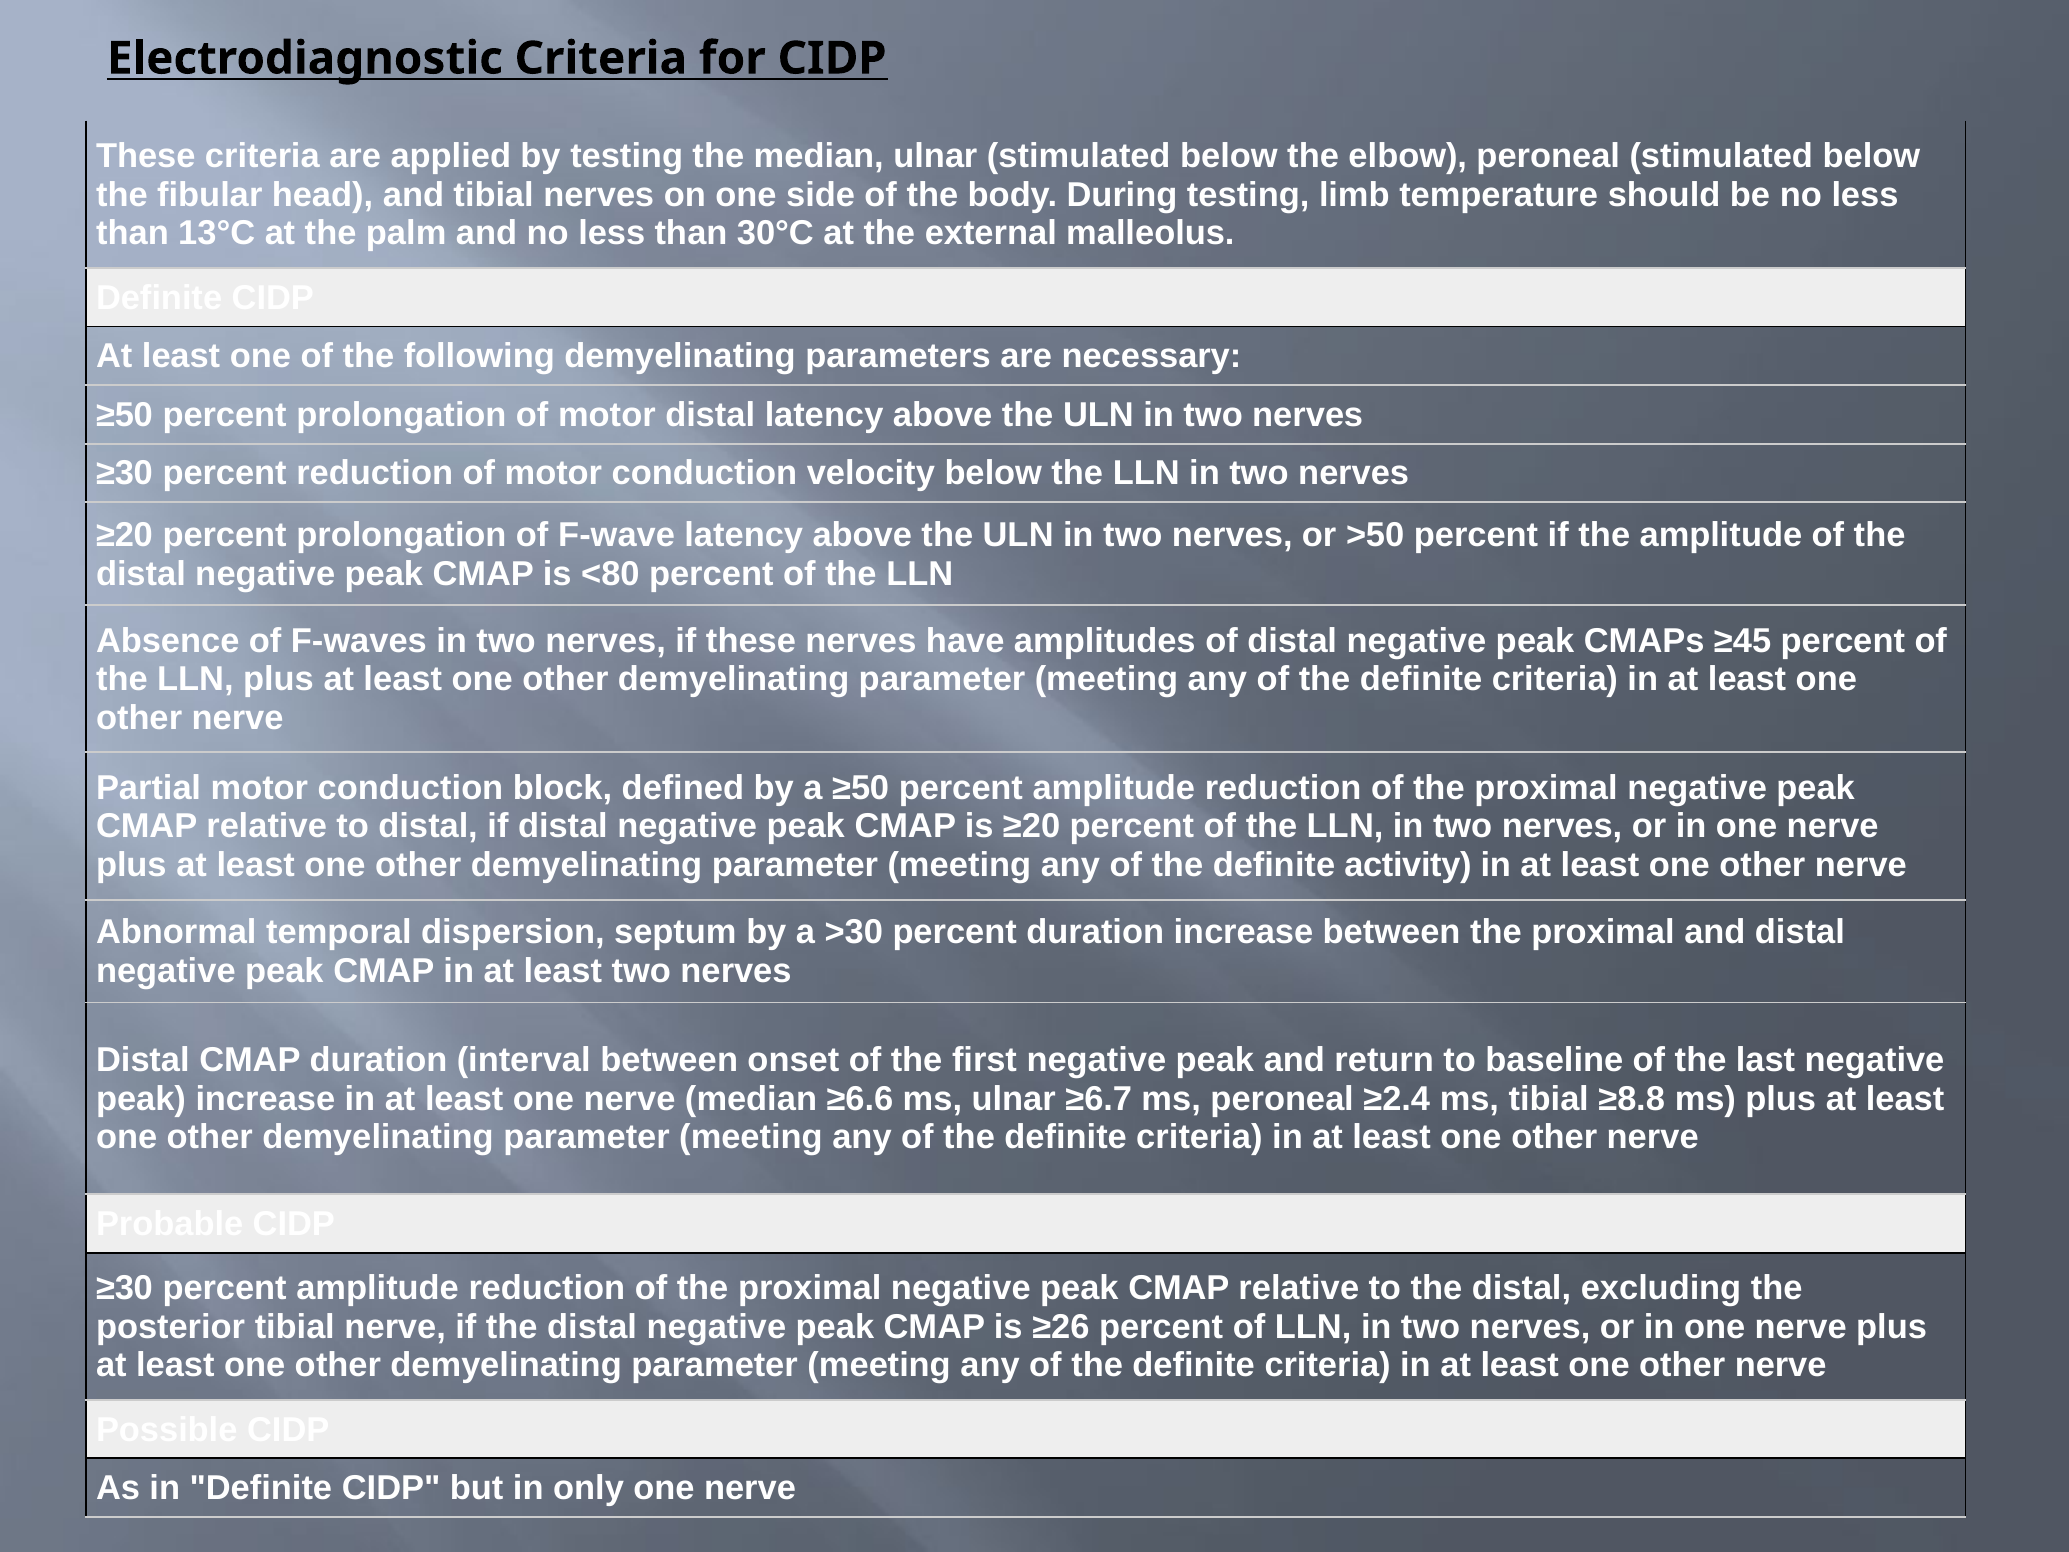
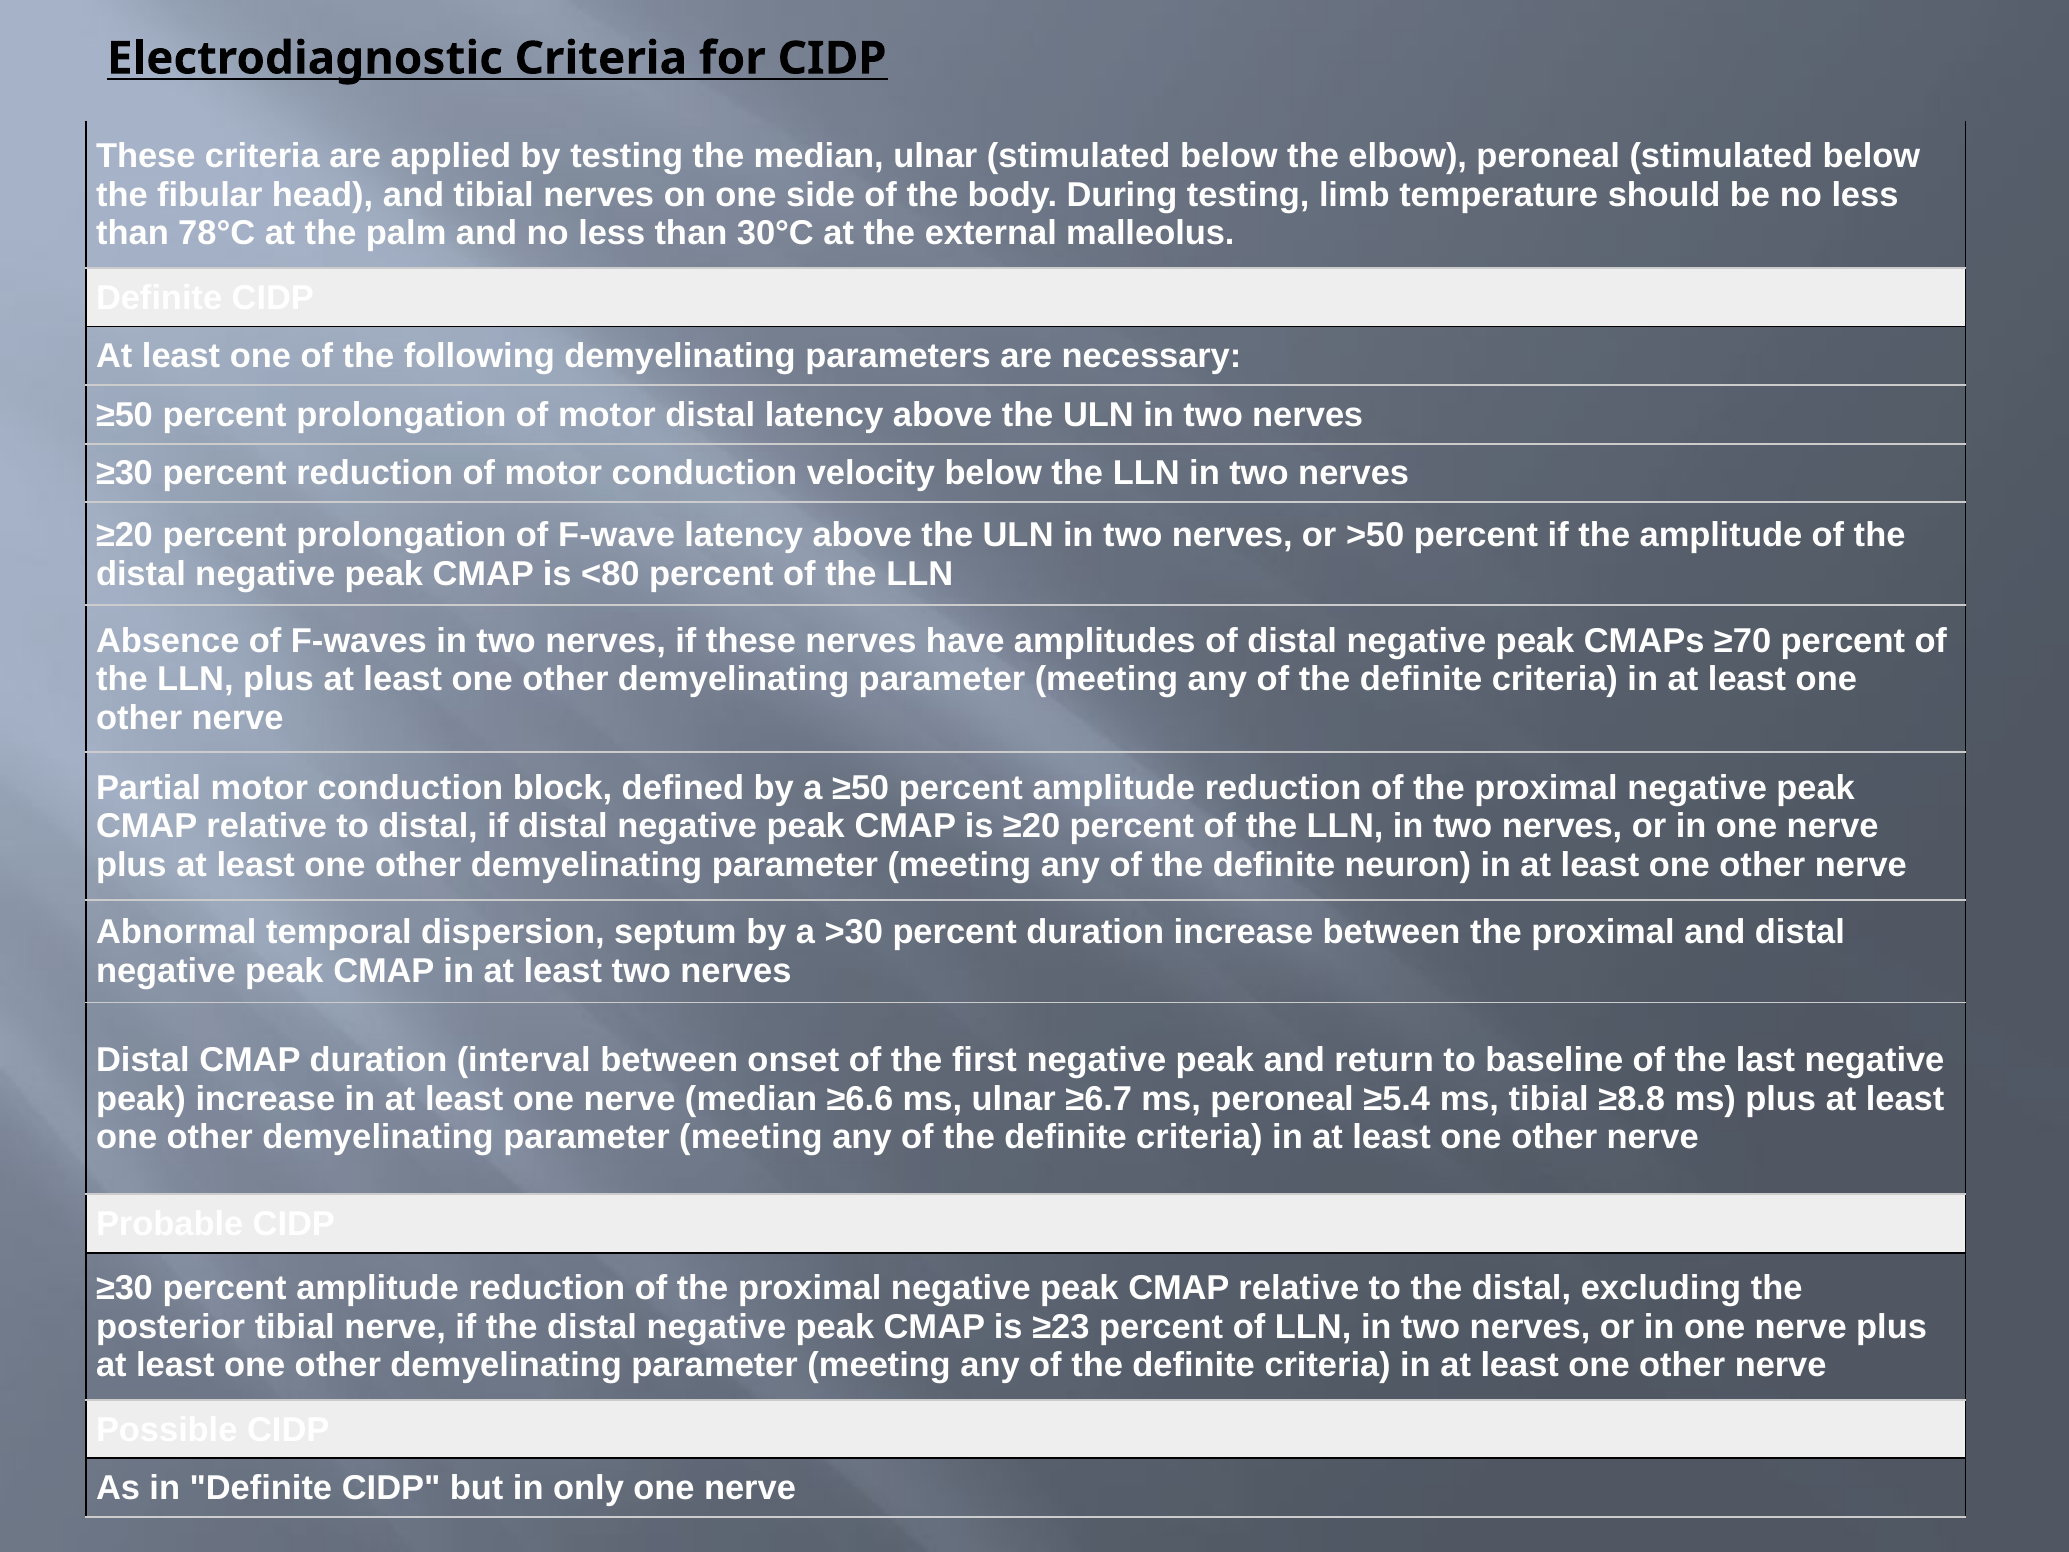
13°C: 13°C -> 78°C
≥45: ≥45 -> ≥70
activity: activity -> neuron
≥2.4: ≥2.4 -> ≥5.4
≥26: ≥26 -> ≥23
